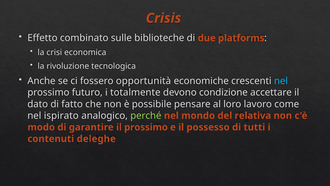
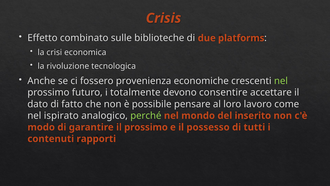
opportunità: opportunità -> provenienza
nel at (281, 81) colour: light blue -> light green
condizione: condizione -> consentire
relativa: relativa -> inserito
deleghe: deleghe -> rapporti
